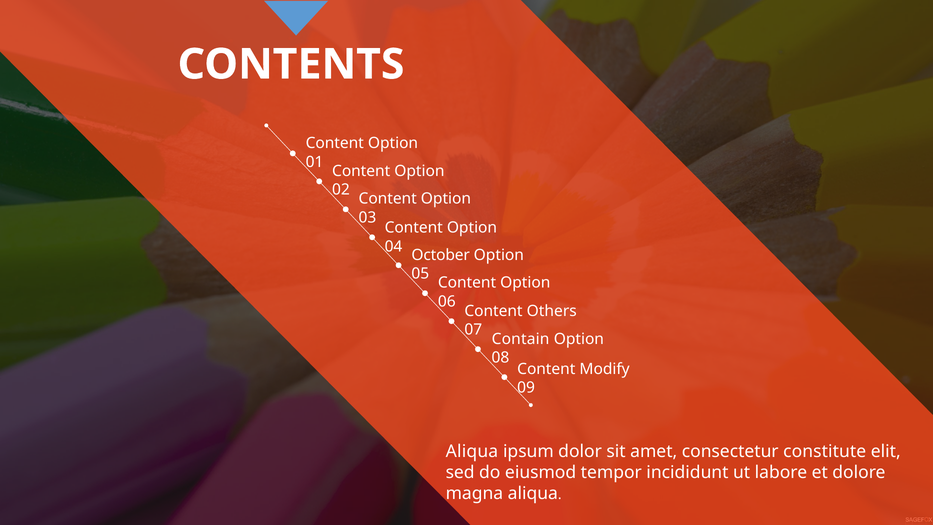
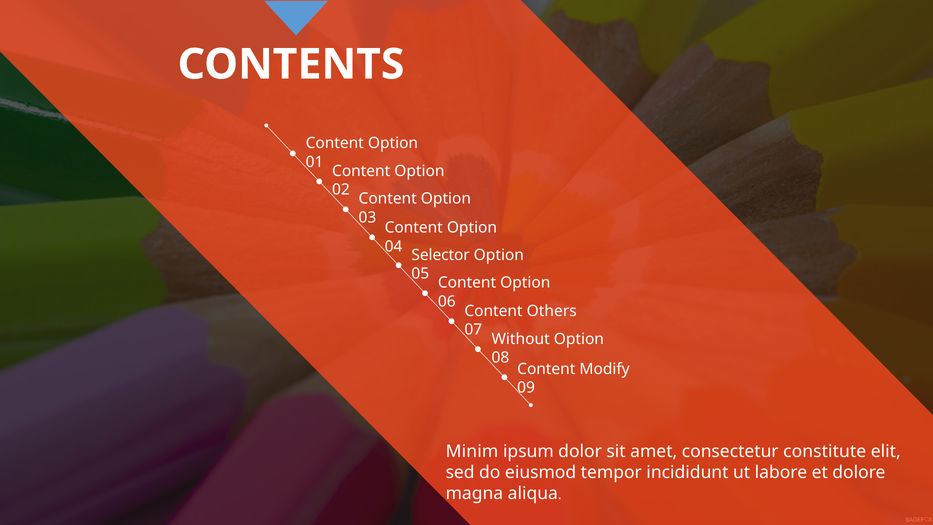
October: October -> Selector
Contain: Contain -> Without
Aliqua at (472, 451): Aliqua -> Minim
